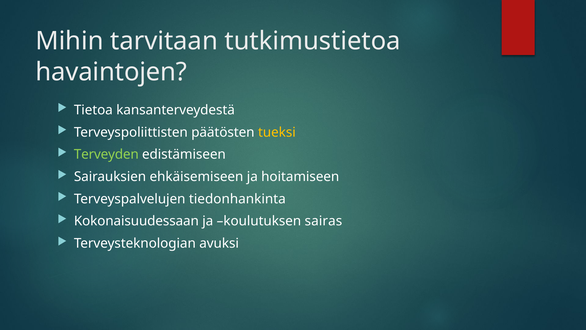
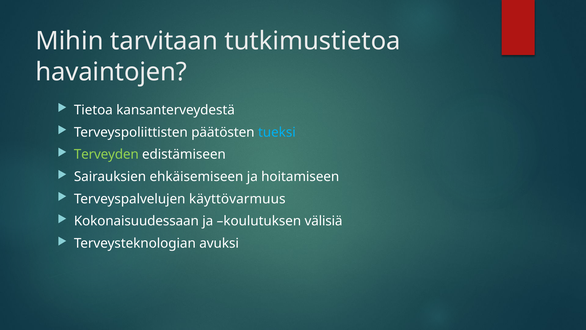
tueksi colour: yellow -> light blue
tiedonhankinta: tiedonhankinta -> käyttövarmuus
sairas: sairas -> välisiä
